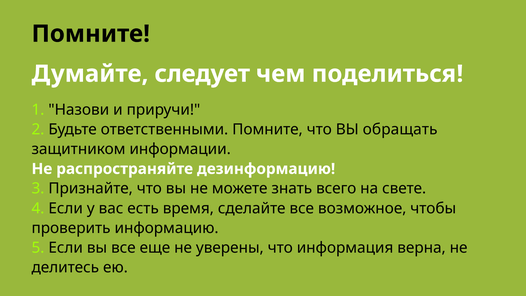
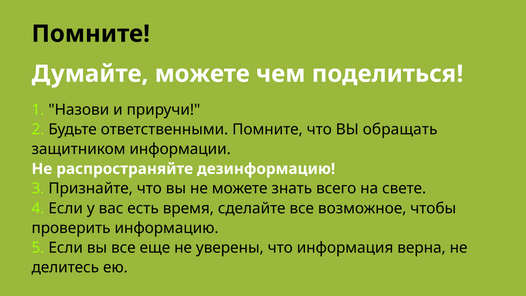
Думайте следует: следует -> можете
